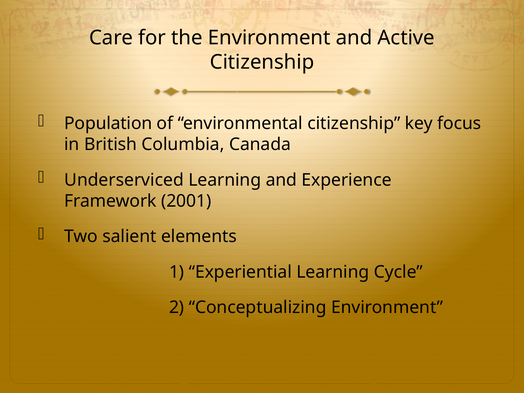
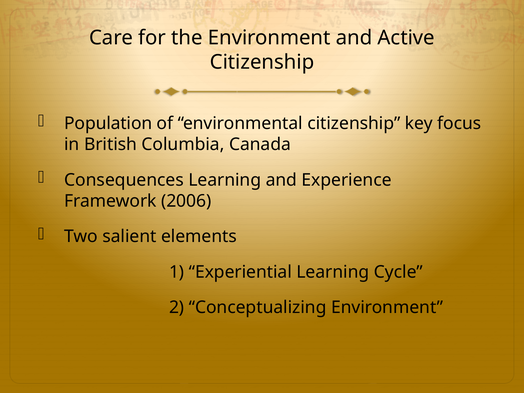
Underserviced: Underserviced -> Consequences
2001: 2001 -> 2006
